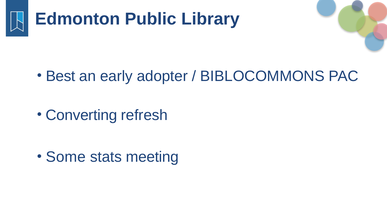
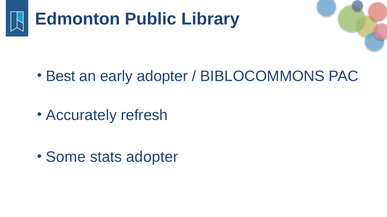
Converting: Converting -> Accurately
stats meeting: meeting -> adopter
